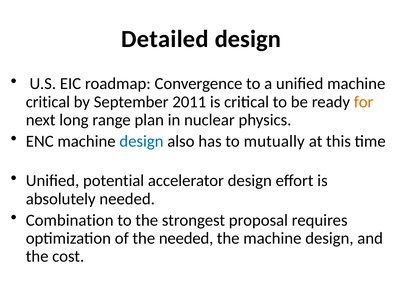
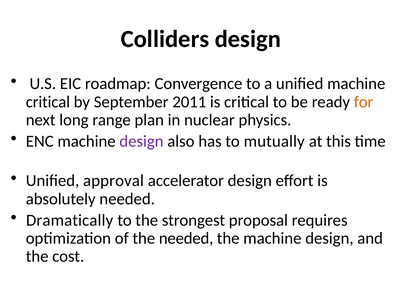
Detailed: Detailed -> Colliders
design at (141, 141) colour: blue -> purple
potential: potential -> approval
Combination: Combination -> Dramatically
